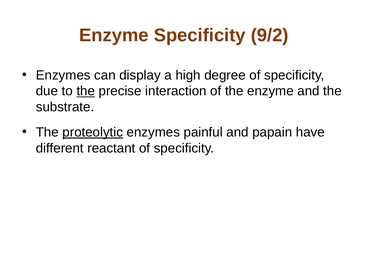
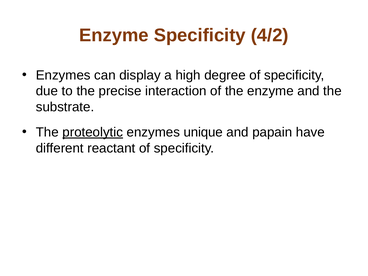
9/2: 9/2 -> 4/2
the at (86, 91) underline: present -> none
painful: painful -> unique
